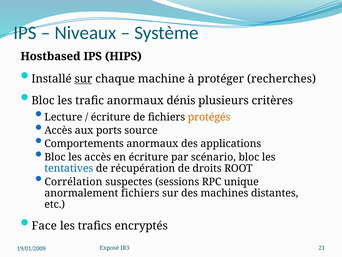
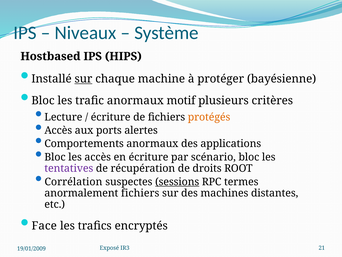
recherches: recherches -> bayésienne
dénis: dénis -> motif
source: source -> alertes
tentatives colour: blue -> purple
sessions underline: none -> present
unique: unique -> termes
